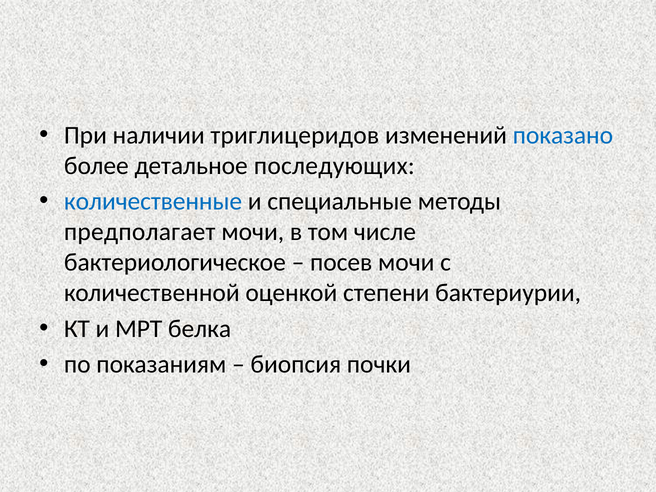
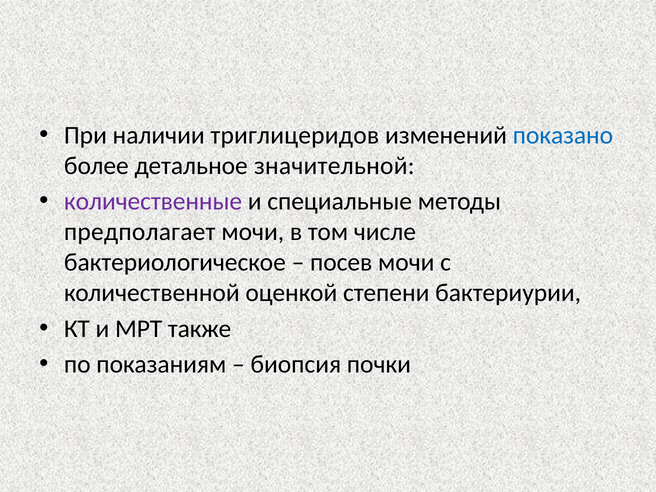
последующих: последующих -> значительной
количественные colour: blue -> purple
белка: белка -> также
